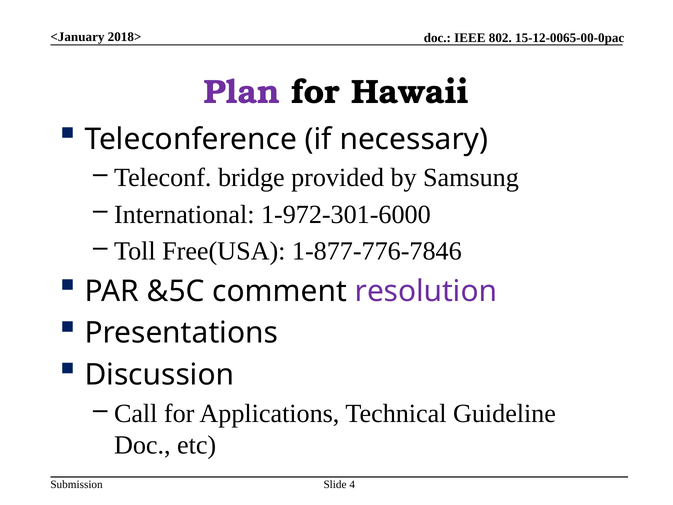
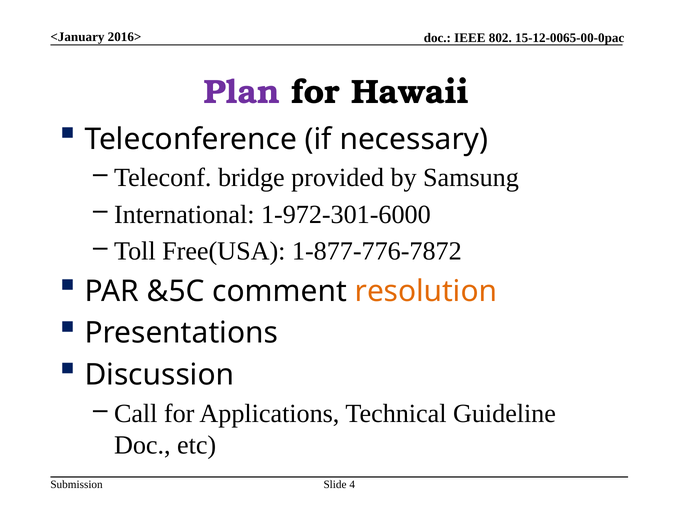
2018>: 2018> -> 2016>
1-877-776-7846: 1-877-776-7846 -> 1-877-776-7872
resolution colour: purple -> orange
